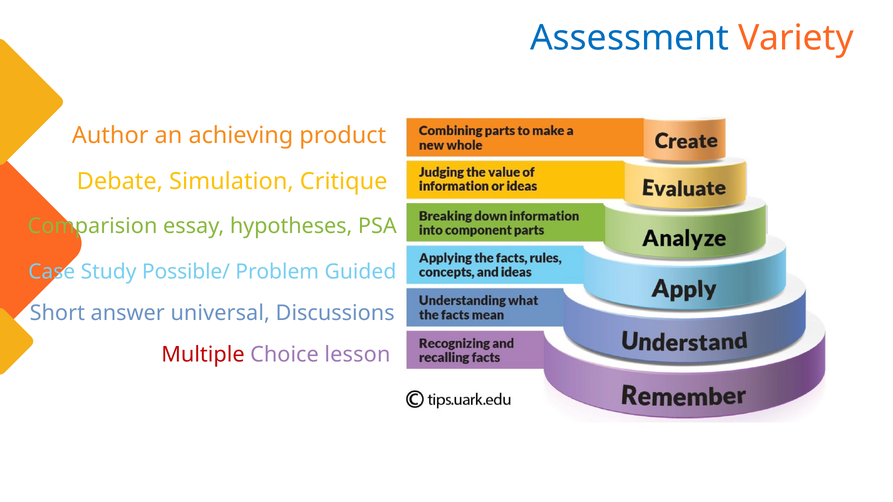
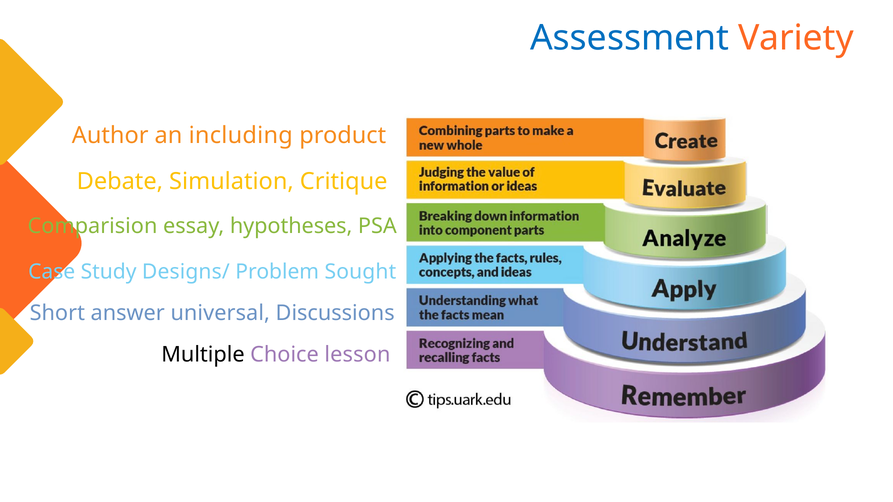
achieving: achieving -> including
Possible/: Possible/ -> Designs/
Guided: Guided -> Sought
Multiple colour: red -> black
